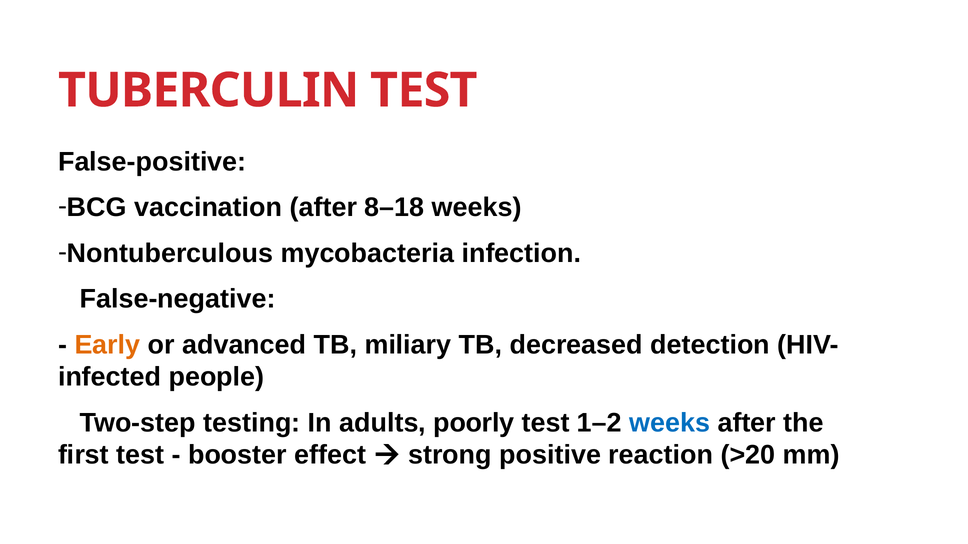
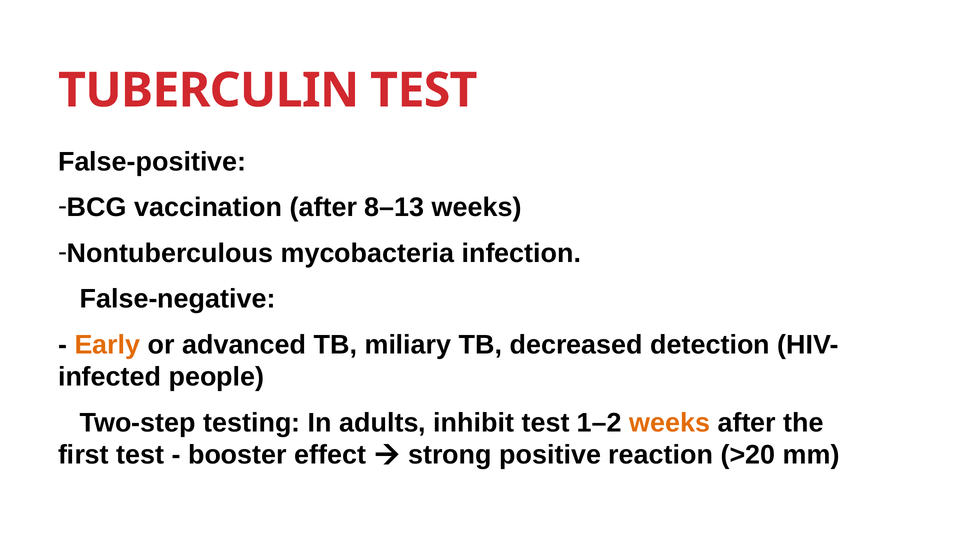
8–18: 8–18 -> 8–13
poorly: poorly -> inhibit
weeks at (670, 423) colour: blue -> orange
